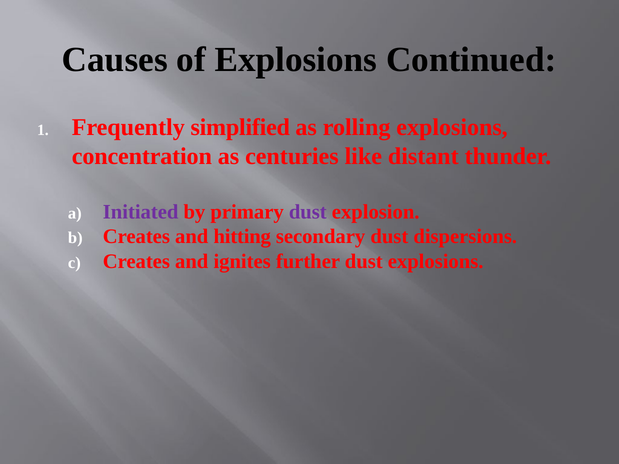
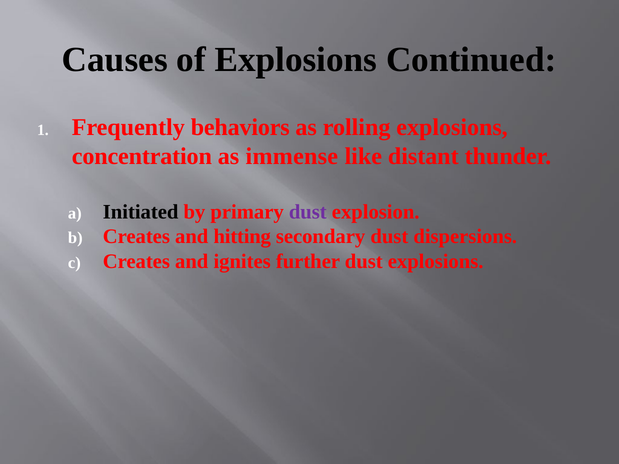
simplified: simplified -> behaviors
centuries: centuries -> immense
Initiated colour: purple -> black
